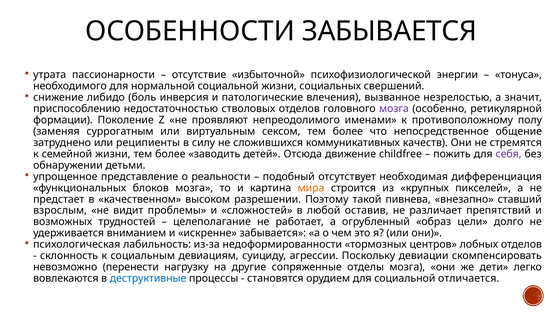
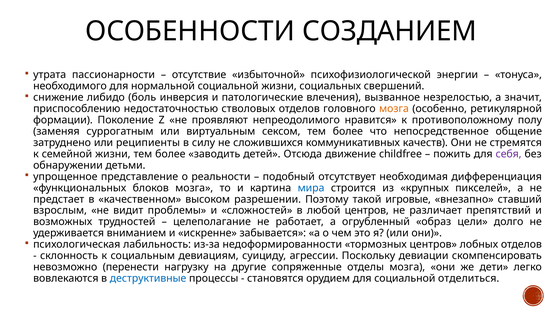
ОСОБЕННОСТИ ЗАБЫВАЕТСЯ: ЗАБЫВАЕТСЯ -> СОЗДАНИЕМ
мозга at (394, 109) colour: purple -> orange
именами: именами -> нравится
мира colour: orange -> blue
пивнева: пивнева -> игровые
любой оставив: оставив -> центров
отличается: отличается -> отделиться
